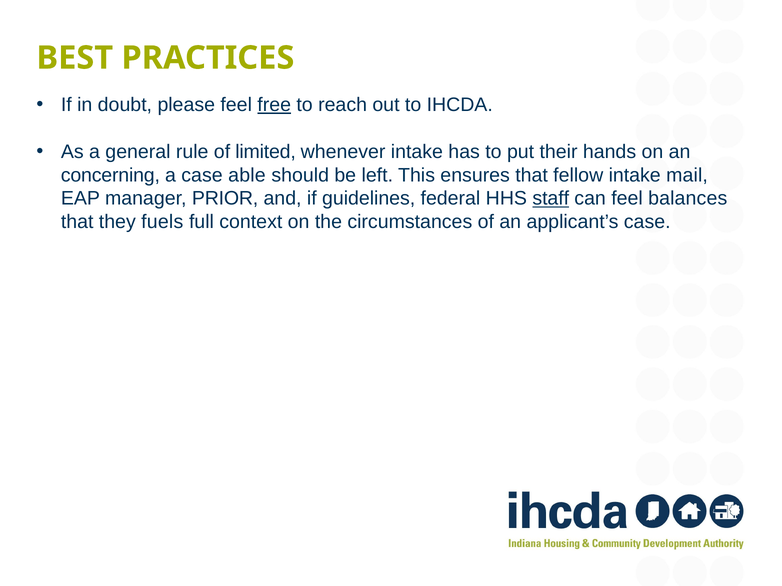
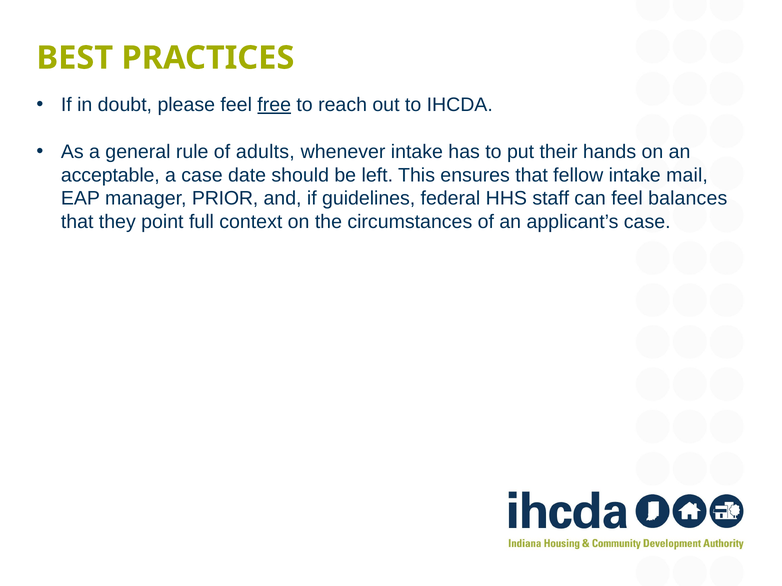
limited: limited -> adults
concerning: concerning -> acceptable
able: able -> date
staff underline: present -> none
fuels: fuels -> point
